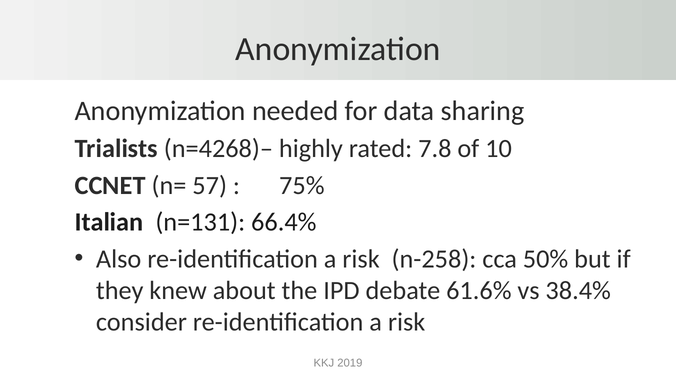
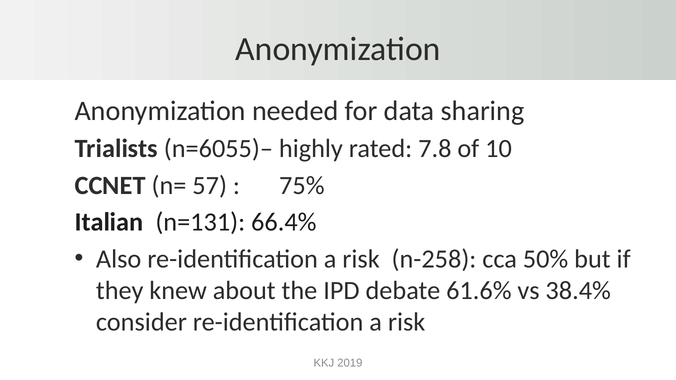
n=4268)–: n=4268)– -> n=6055)–
